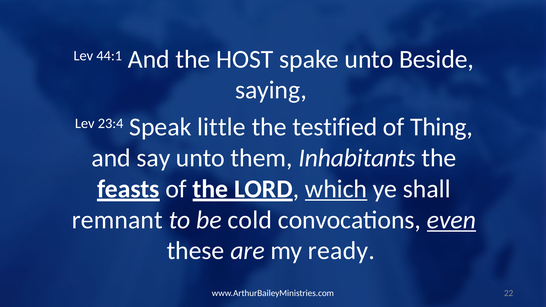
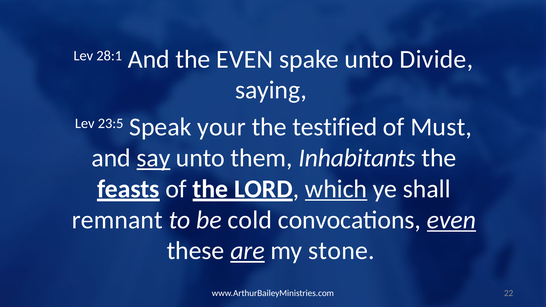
44:1: 44:1 -> 28:1
the HOST: HOST -> EVEN
Beside: Beside -> Divide
23:4: 23:4 -> 23:5
little: little -> your
Thing: Thing -> Must
say underline: none -> present
are underline: none -> present
ready: ready -> stone
